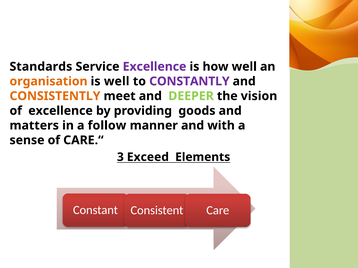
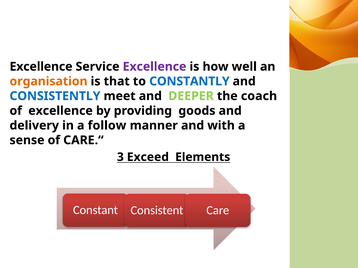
Standards at (41, 67): Standards -> Excellence
is well: well -> that
CONSTANTLY colour: purple -> blue
CONSISTENTLY colour: orange -> blue
vision: vision -> coach
matters: matters -> delivery
